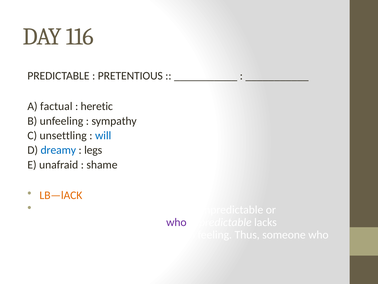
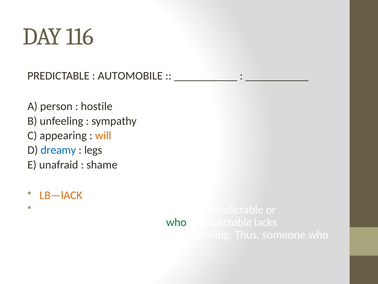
PRETENTIOUS: PRETENTIOUS -> AUTOMOBILE
factual: factual -> person
heretic: heretic -> hostile
unsettling: unsettling -> appearing
will colour: blue -> orange
who at (176, 222) colour: purple -> green
